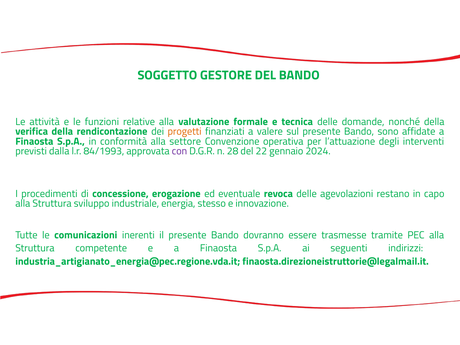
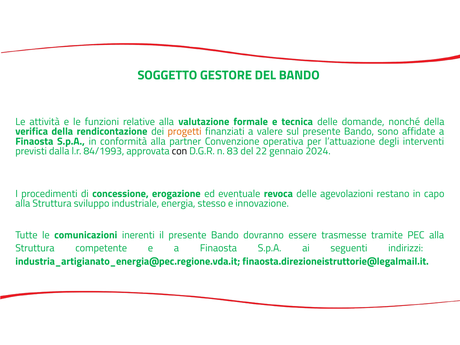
settore: settore -> partner
con colour: purple -> black
28: 28 -> 83
